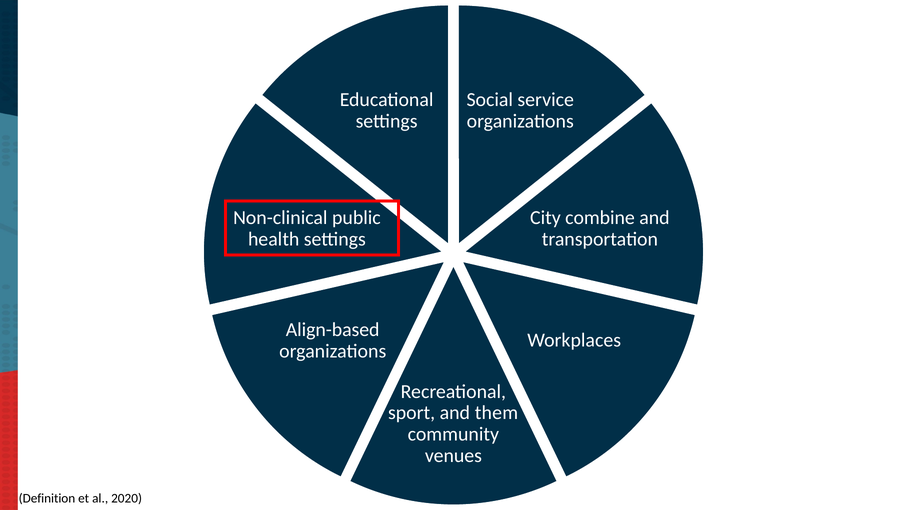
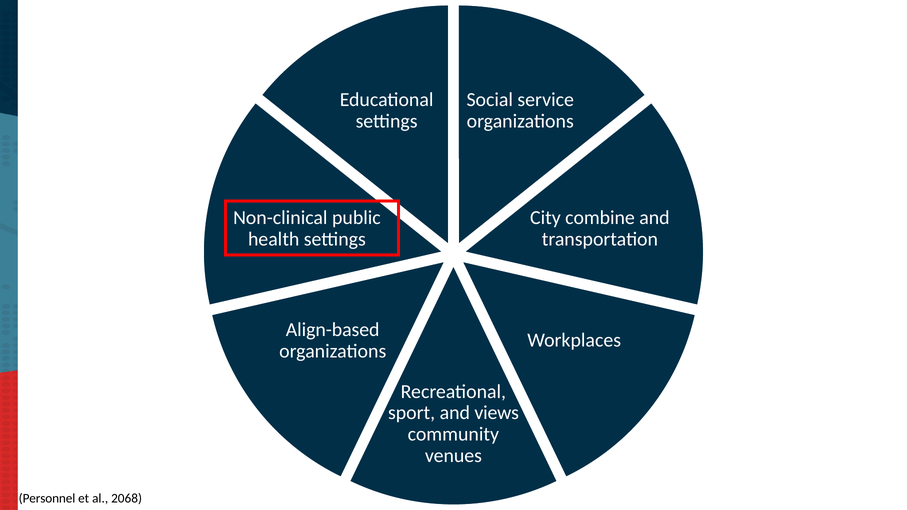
them: them -> views
Definition: Definition -> Personnel
2020: 2020 -> 2068
